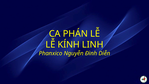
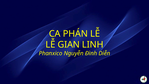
KÍNH: KÍNH -> GIAN
